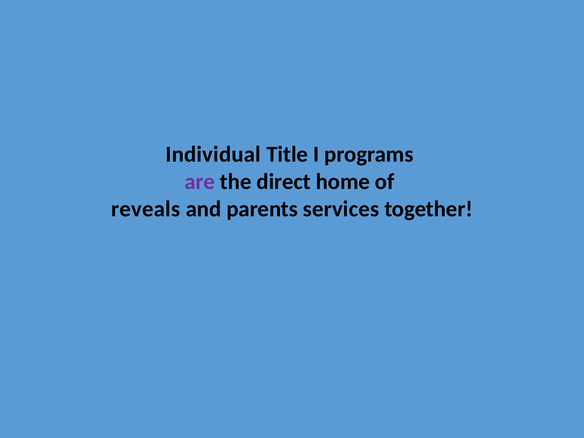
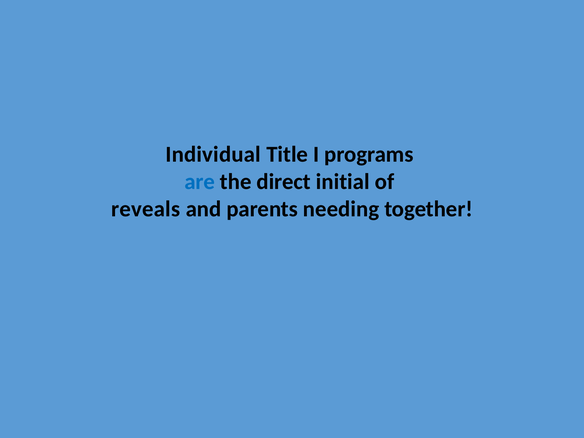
are colour: purple -> blue
home: home -> initial
services: services -> needing
